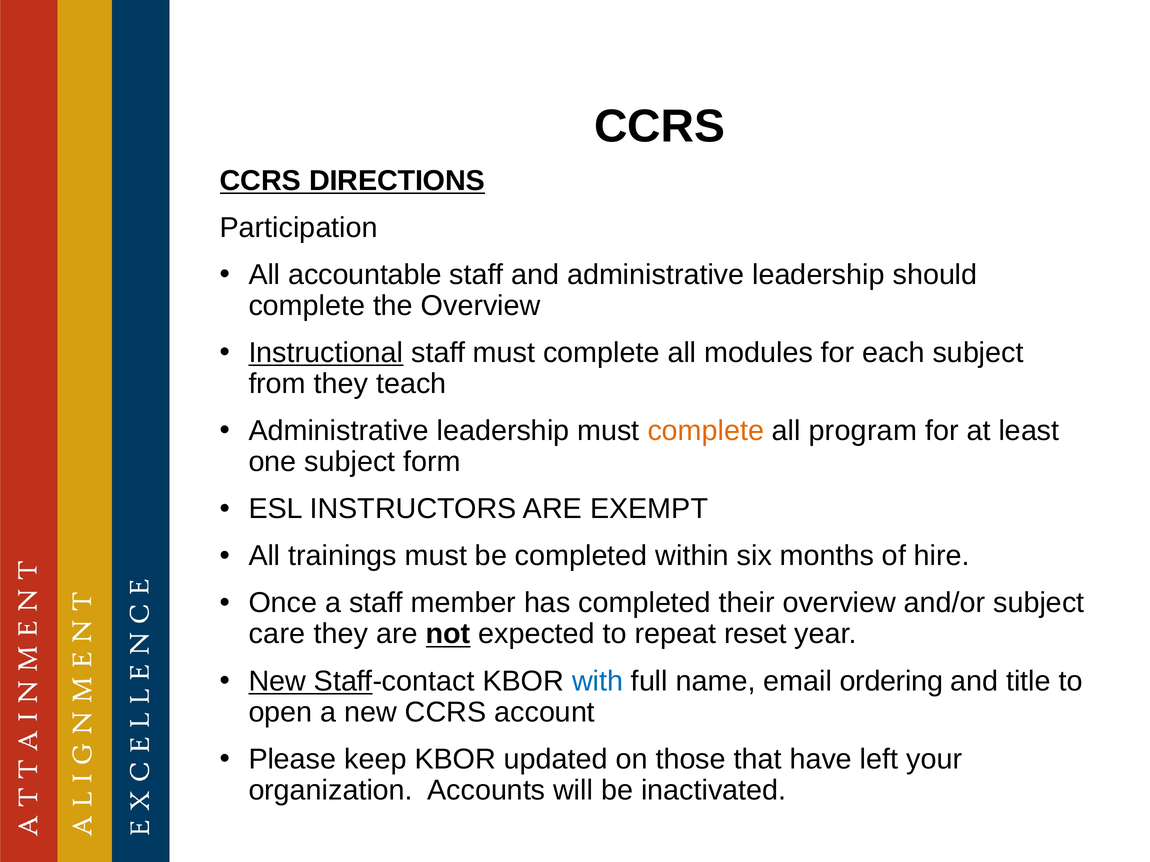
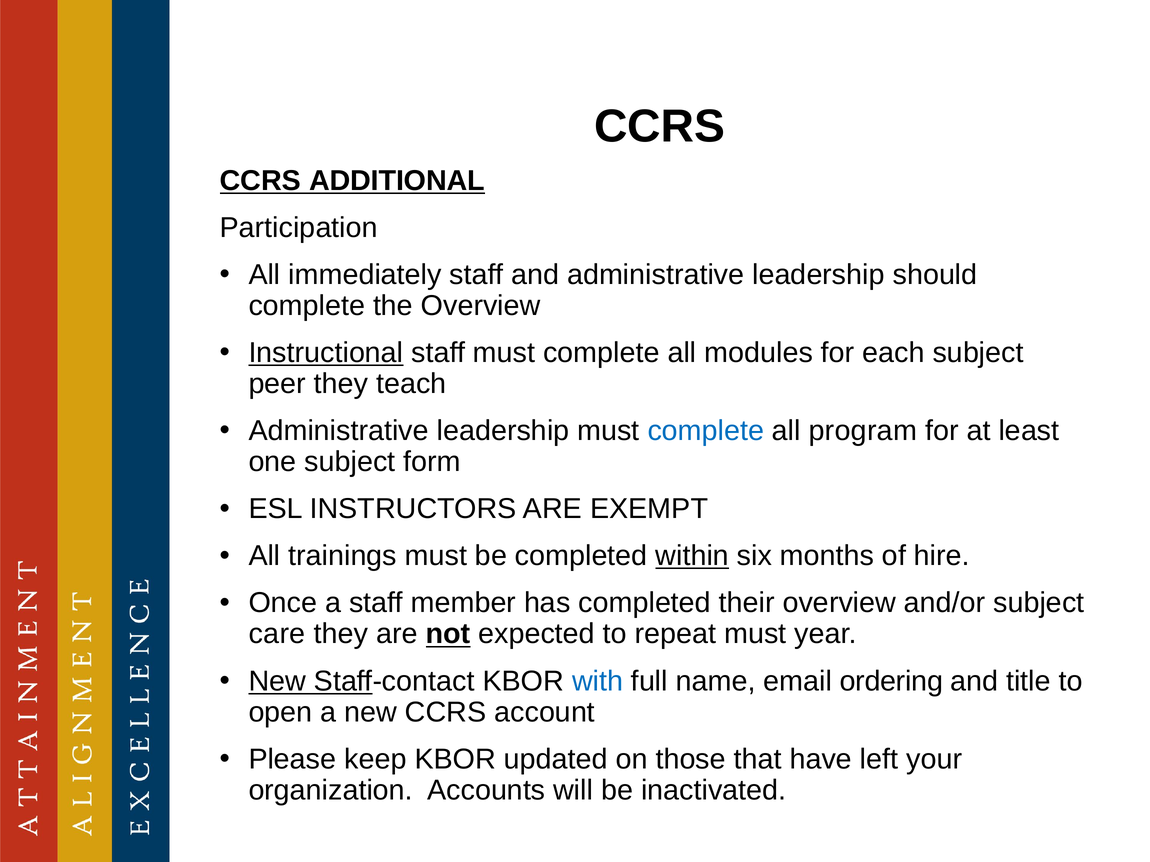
DIRECTIONS: DIRECTIONS -> ADDITIONAL
accountable: accountable -> immediately
from: from -> peer
complete at (706, 431) colour: orange -> blue
within underline: none -> present
repeat reset: reset -> must
